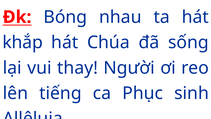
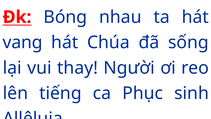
khắp: khắp -> vang
